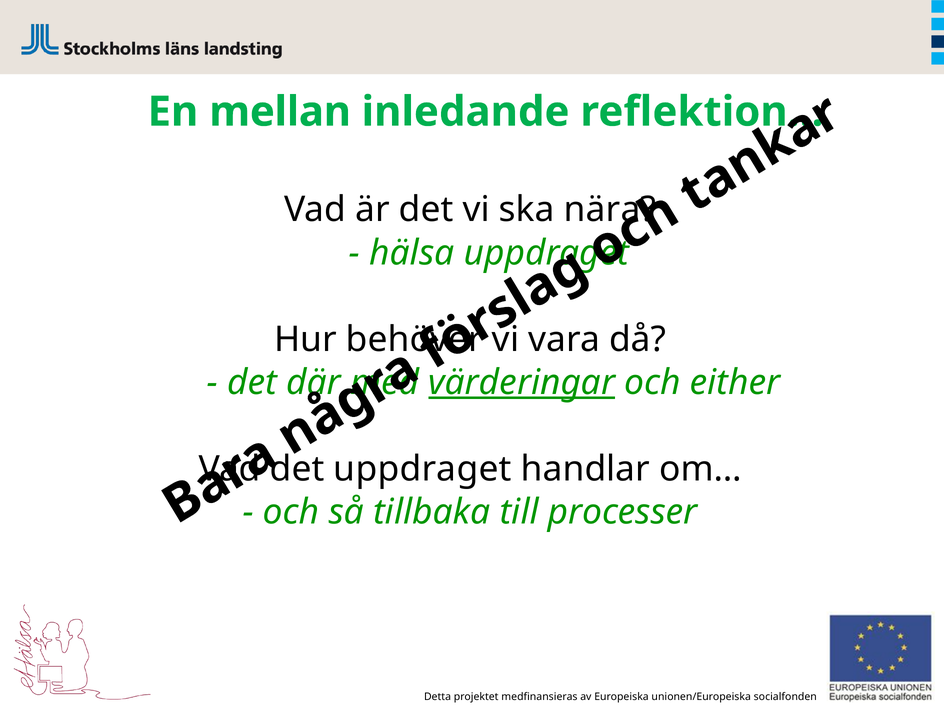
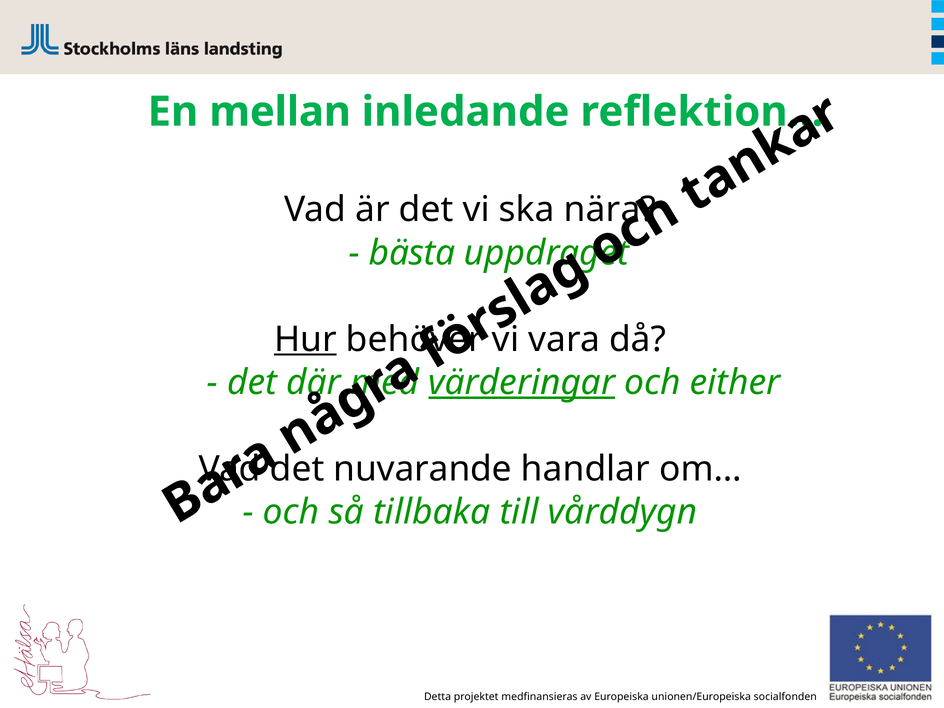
hälsa: hälsa -> bästa
Hur underline: none -> present
uppdraget at (422, 469): uppdraget -> nuvarande
processer: processer -> vårddygn
